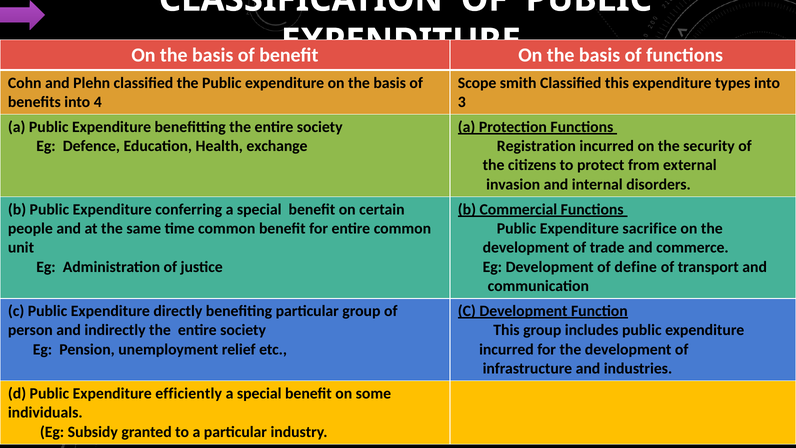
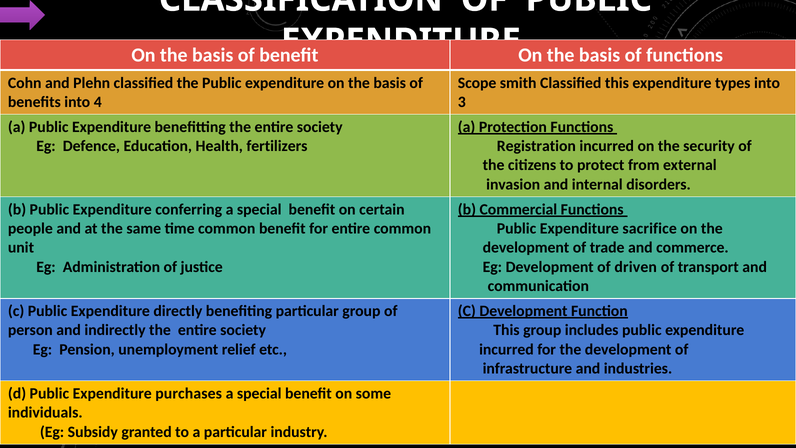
exchange: exchange -> fertilizers
define: define -> driven
efficiently: efficiently -> purchases
